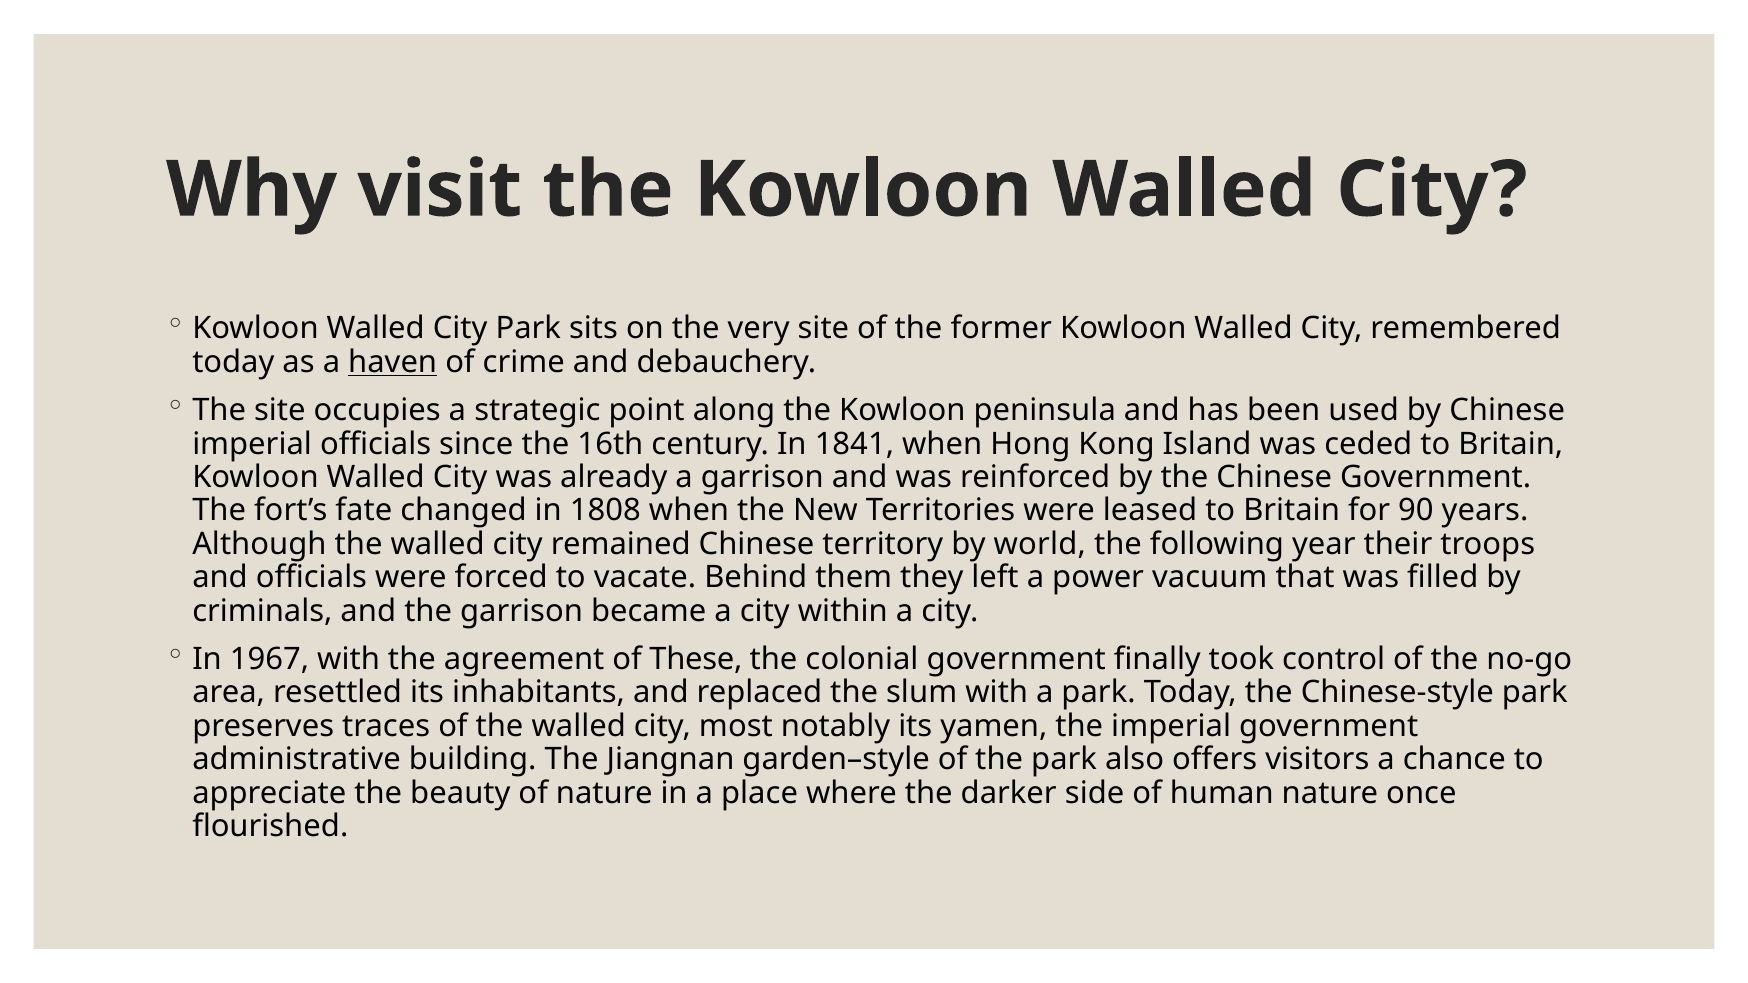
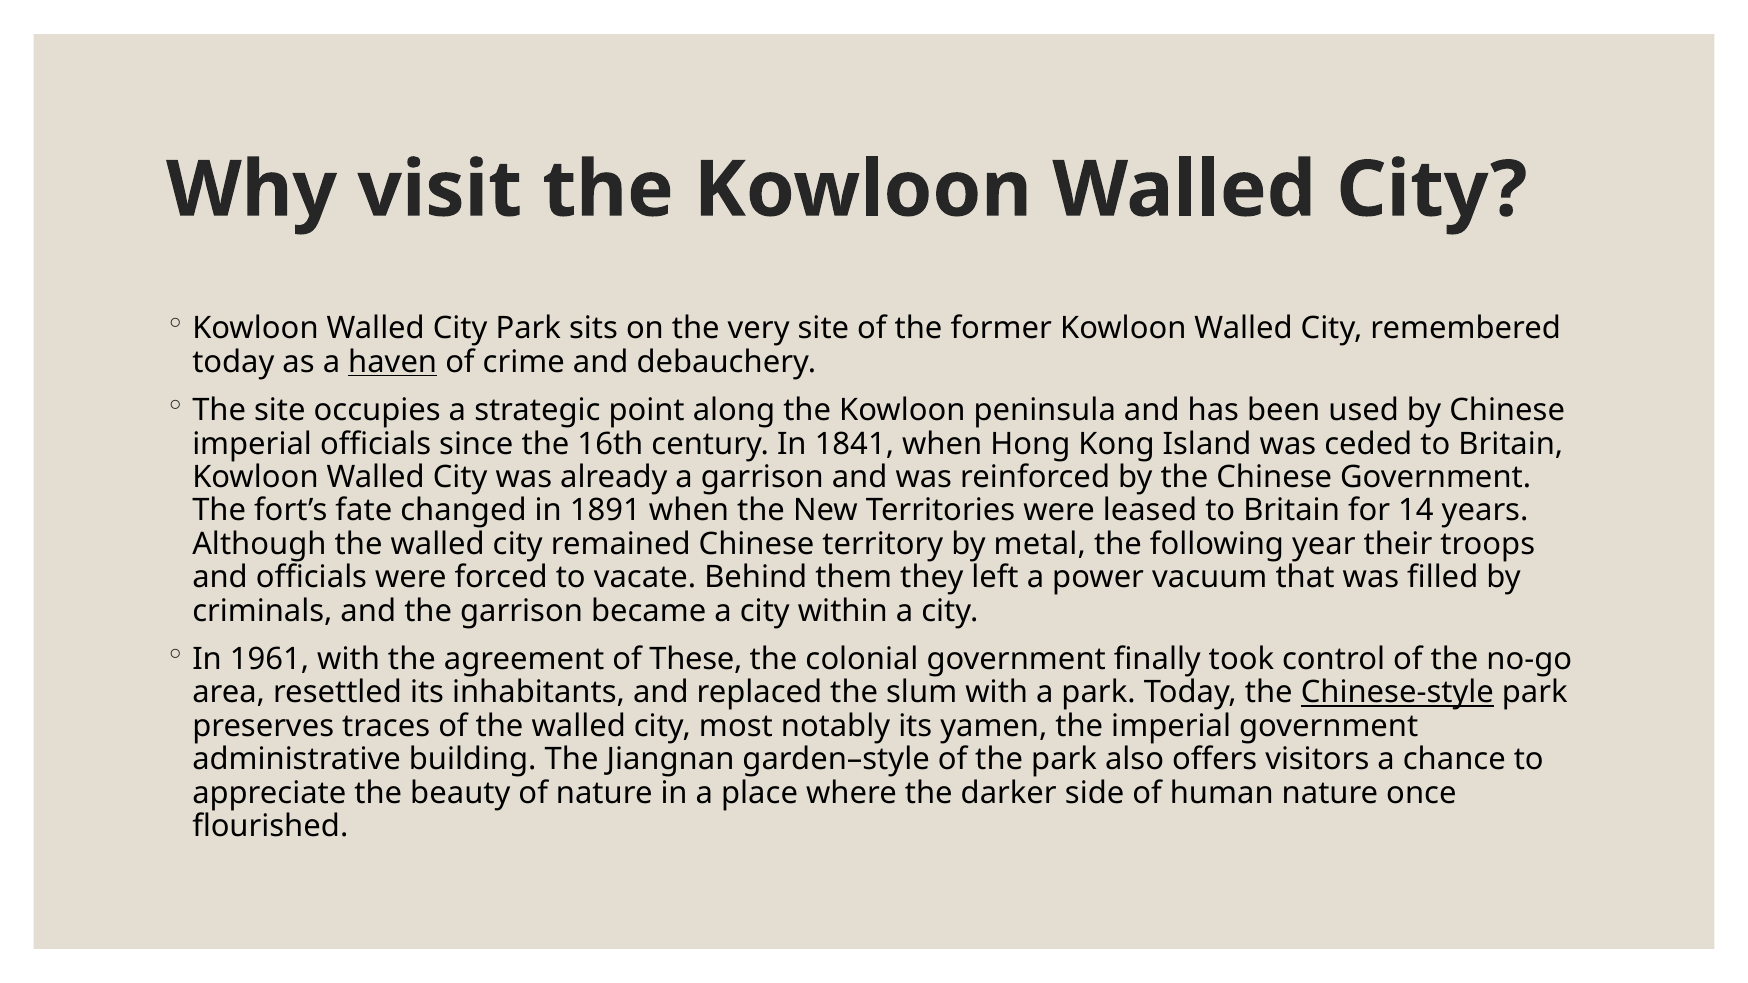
1808: 1808 -> 1891
90: 90 -> 14
world: world -> metal
1967: 1967 -> 1961
Chinese-style underline: none -> present
